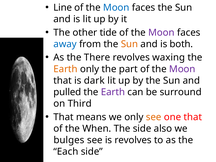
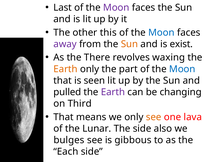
Line: Line -> Last
Moon at (116, 8) colour: blue -> purple
tide: tide -> this
Moon at (161, 33) colour: purple -> blue
away colour: blue -> purple
both: both -> exist
Moon at (182, 69) colour: purple -> blue
dark: dark -> seen
surround: surround -> changing
one that: that -> lava
When: When -> Lunar
is revolves: revolves -> gibbous
